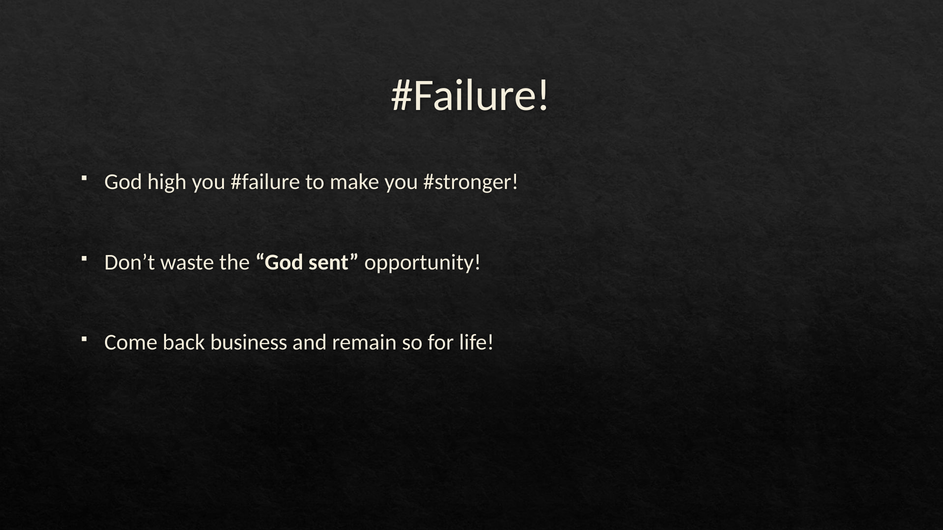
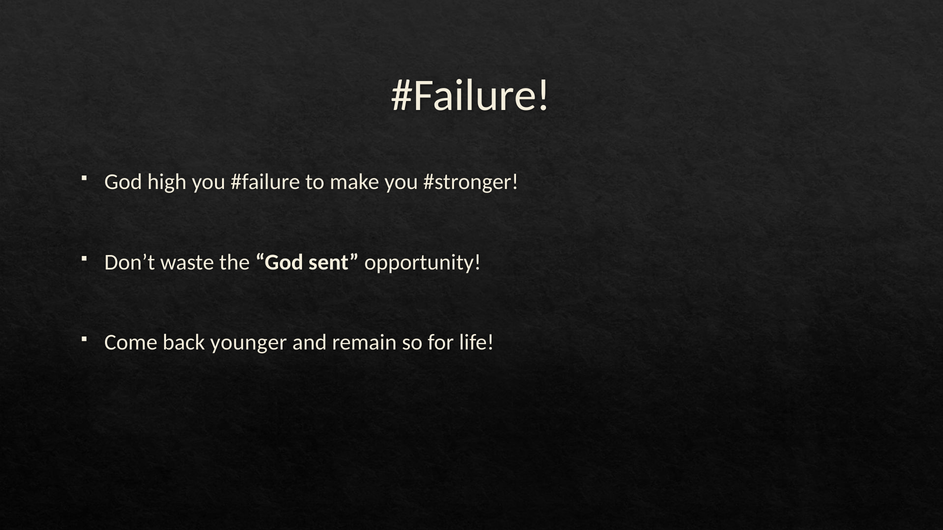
business: business -> younger
